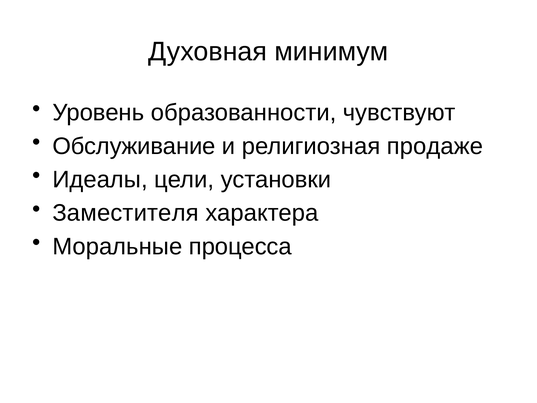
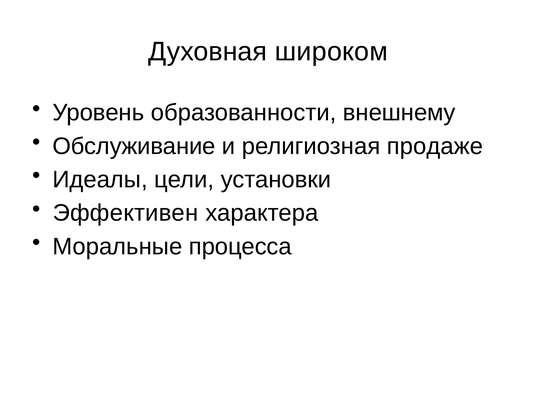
минимум: минимум -> широком
чувствуют: чувствуют -> внешнему
Заместителя: Заместителя -> Эффективен
